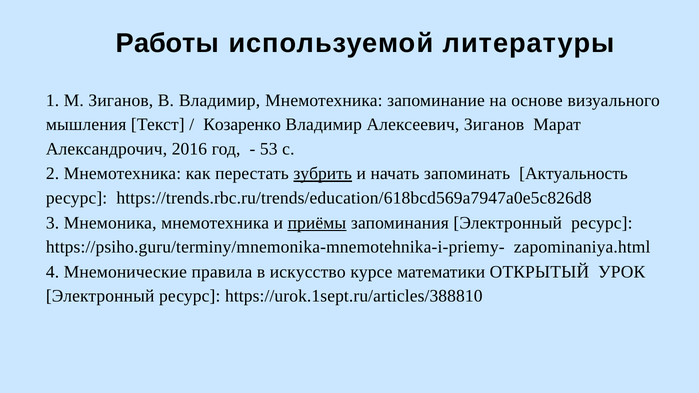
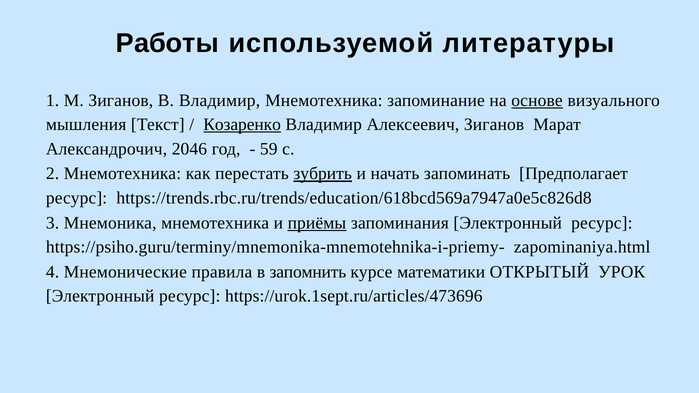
основе underline: none -> present
Козаренко underline: none -> present
2016: 2016 -> 2046
53: 53 -> 59
Актуальность: Актуальность -> Предполагает
искусство: искусство -> запомнить
https://urok.1sept.ru/articles/388810: https://urok.1sept.ru/articles/388810 -> https://urok.1sept.ru/articles/473696
